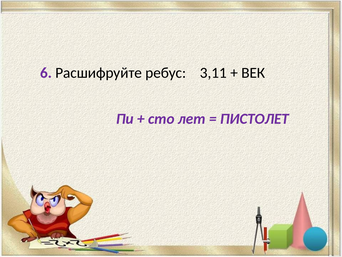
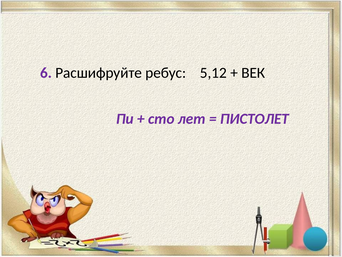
3,11: 3,11 -> 5,12
